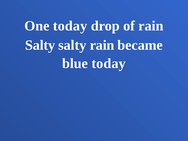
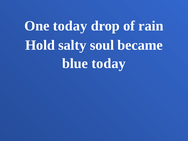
Salty at (40, 45): Salty -> Hold
salty rain: rain -> soul
